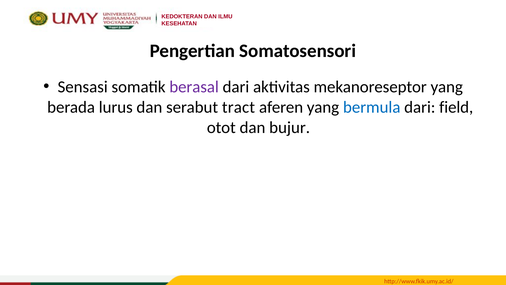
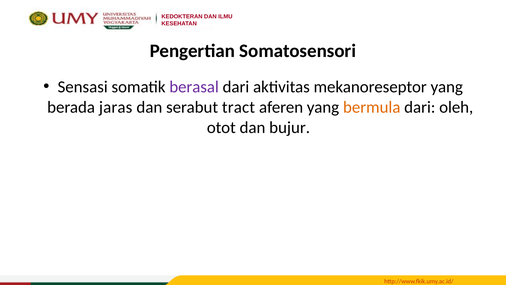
lurus: lurus -> jaras
bermula colour: blue -> orange
field: field -> oleh
